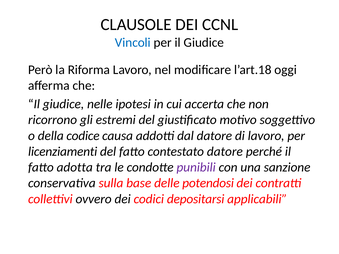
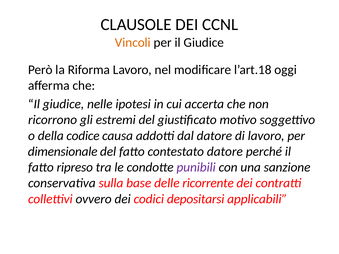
Vincoli colour: blue -> orange
licenziamenti: licenziamenti -> dimensionale
adotta: adotta -> ripreso
potendosi: potendosi -> ricorrente
